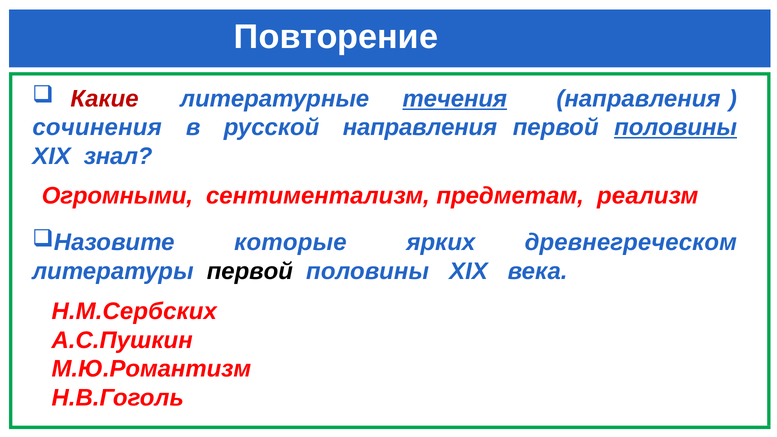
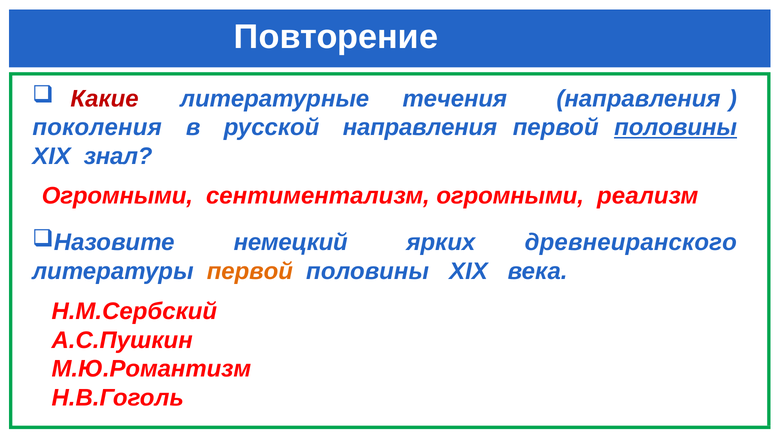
течения underline: present -> none
сочинения: сочинения -> поколения
сентиментализм предметам: предметам -> огромными
которые: которые -> немецкий
древнегреческом: древнегреческом -> древнеиранского
первой at (250, 271) colour: black -> orange
Н.М.Сербских: Н.М.Сербских -> Н.М.Сербский
